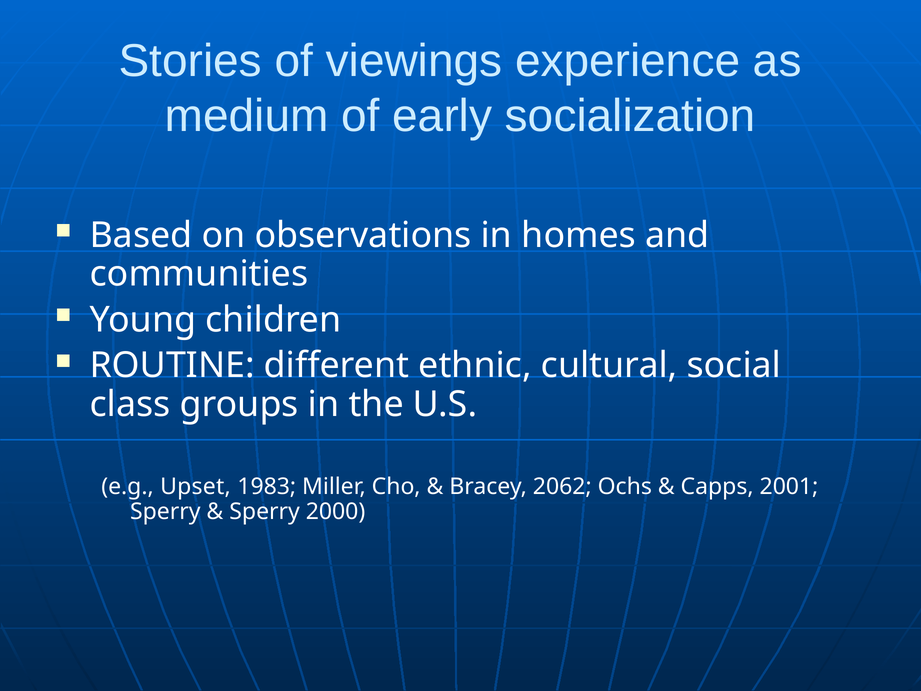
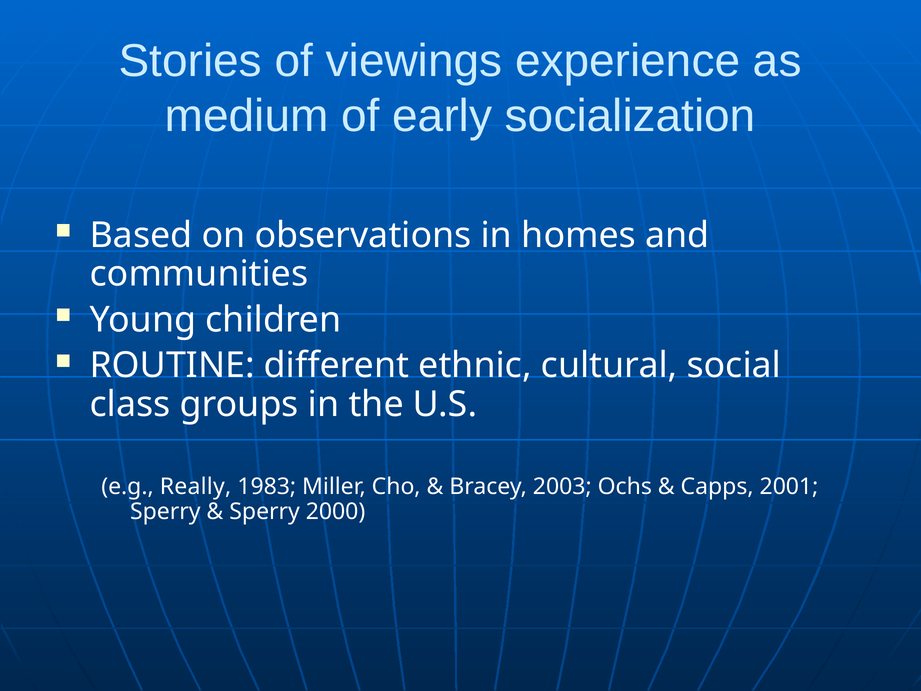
Upset: Upset -> Really
2062: 2062 -> 2003
